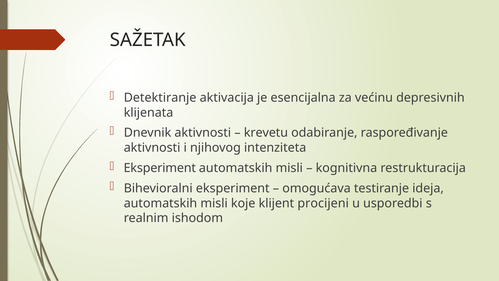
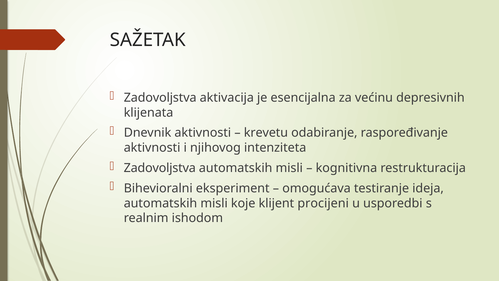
Detektiranje at (160, 98): Detektiranje -> Zadovoljstva
Eksperiment at (160, 168): Eksperiment -> Zadovoljstva
